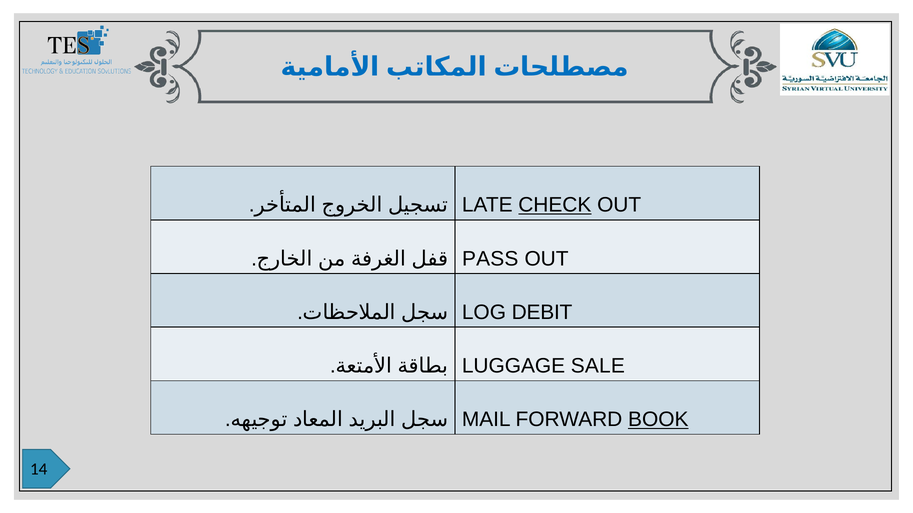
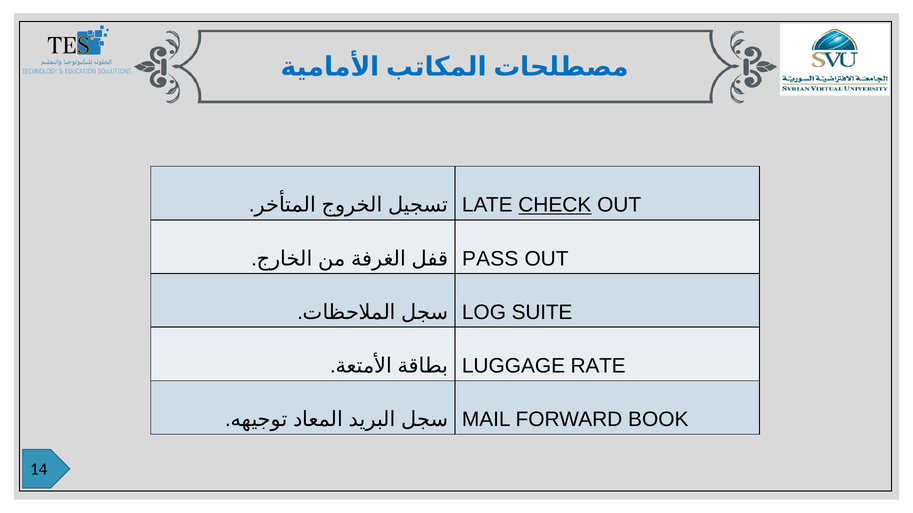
DEBIT: DEBIT -> SUITE
SALE: SALE -> RATE
BOOK underline: present -> none
